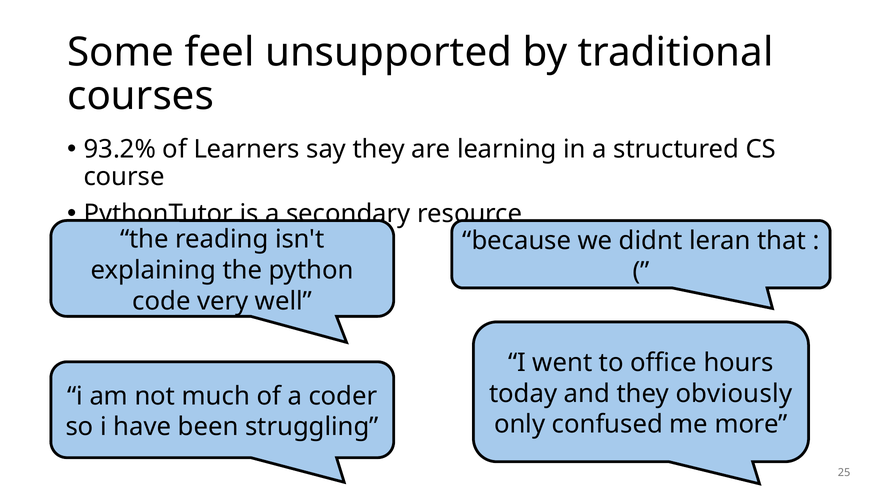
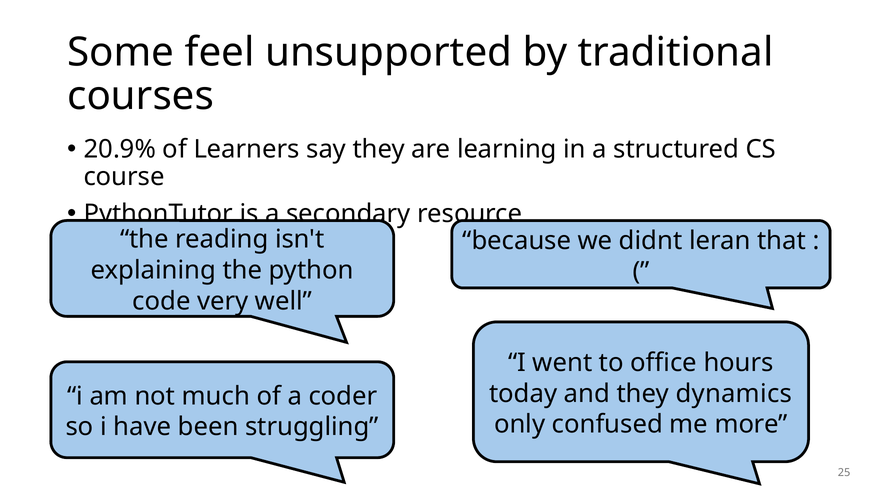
93.2%: 93.2% -> 20.9%
obviously: obviously -> dynamics
